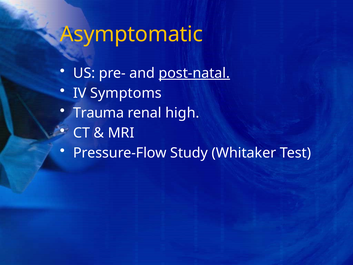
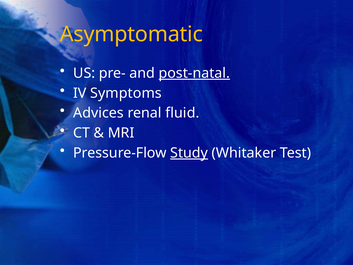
Trauma: Trauma -> Advices
high: high -> fluid
Study underline: none -> present
